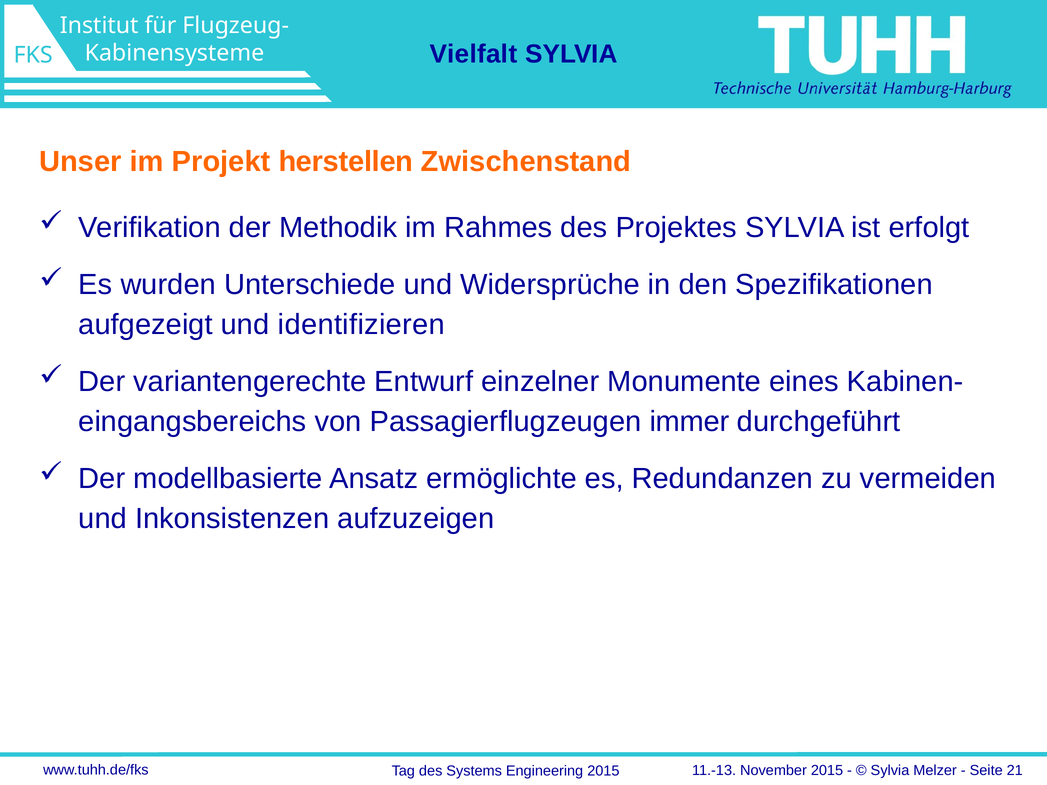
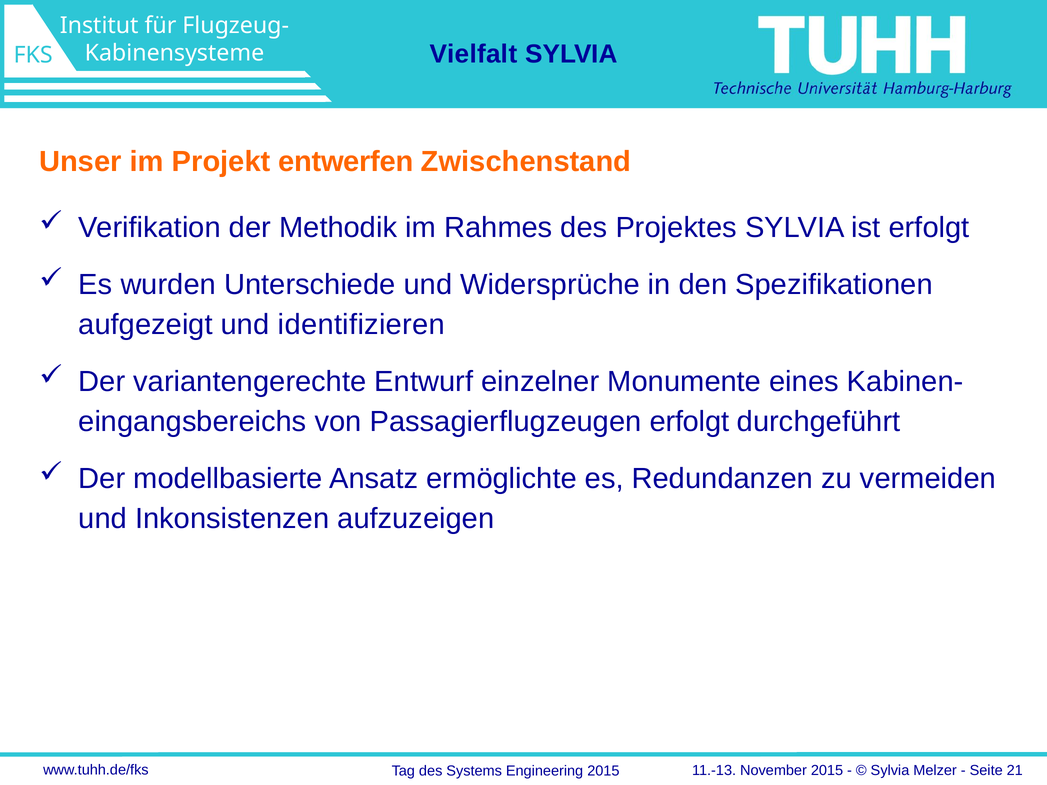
herstellen: herstellen -> entwerfen
Passagierflugzeugen immer: immer -> erfolgt
